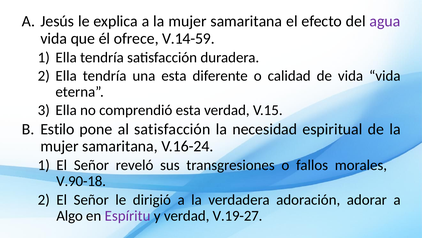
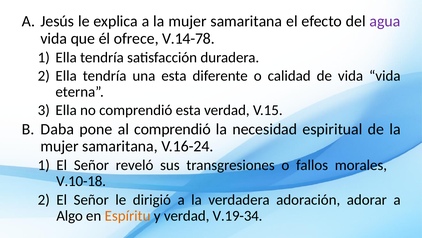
V.14-59: V.14-59 -> V.14-78
Estilo: Estilo -> Daba
al satisfacción: satisfacción -> comprendió
V.90-18: V.90-18 -> V.10-18
Espíritu colour: purple -> orange
V.19-27: V.19-27 -> V.19-34
